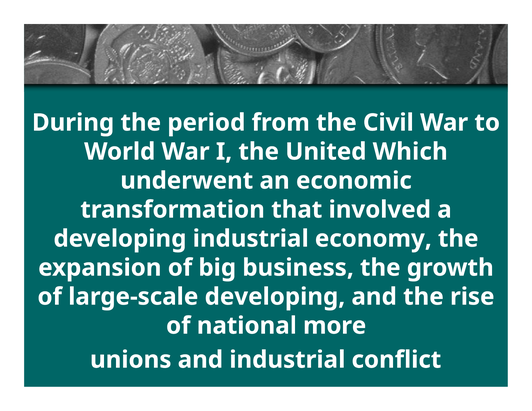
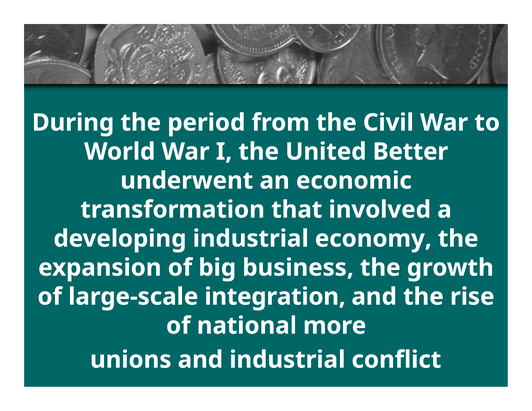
Which: Which -> Better
large-scale developing: developing -> integration
